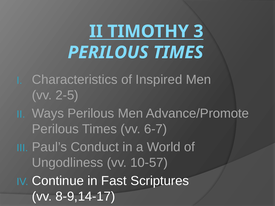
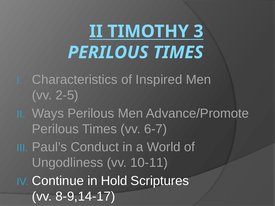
10-57: 10-57 -> 10-11
Fast: Fast -> Hold
